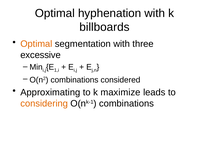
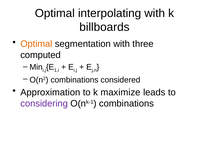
hyphenation: hyphenation -> interpolating
excessive: excessive -> computed
Approximating: Approximating -> Approximation
considering colour: orange -> purple
